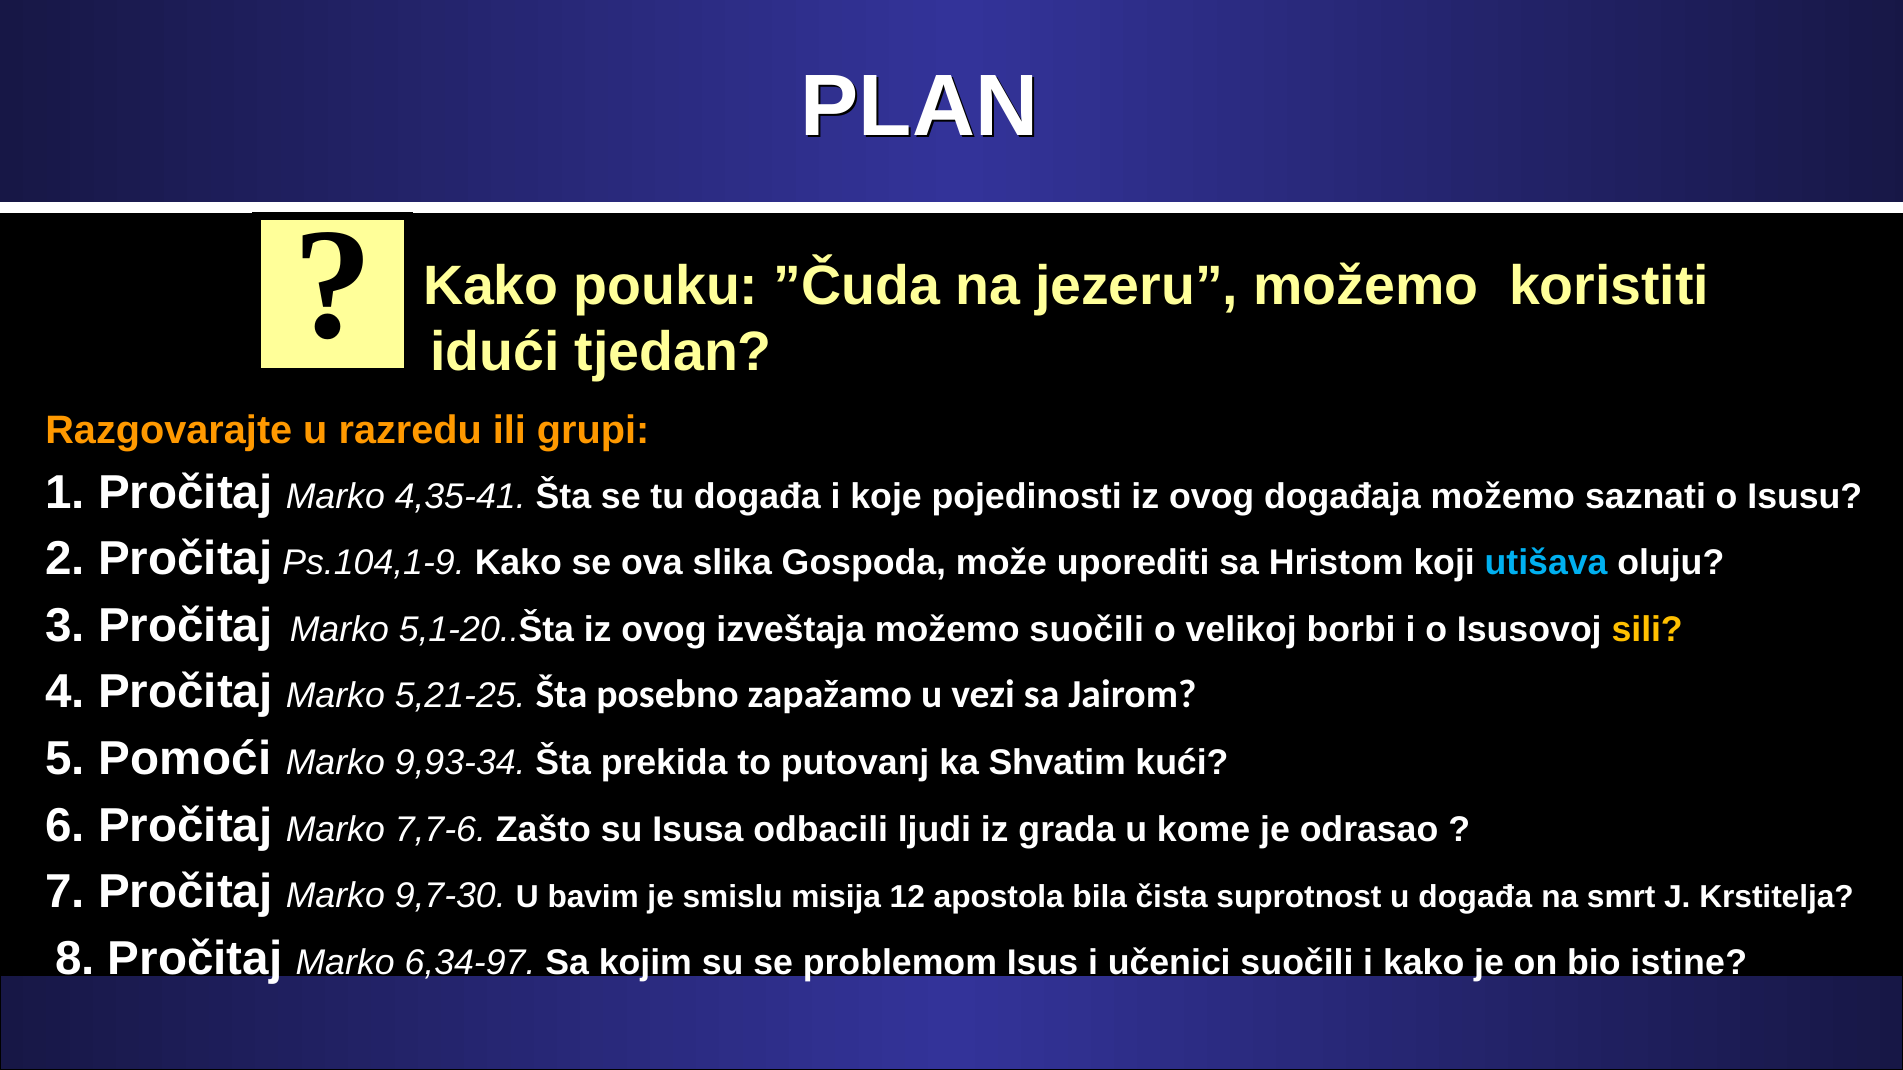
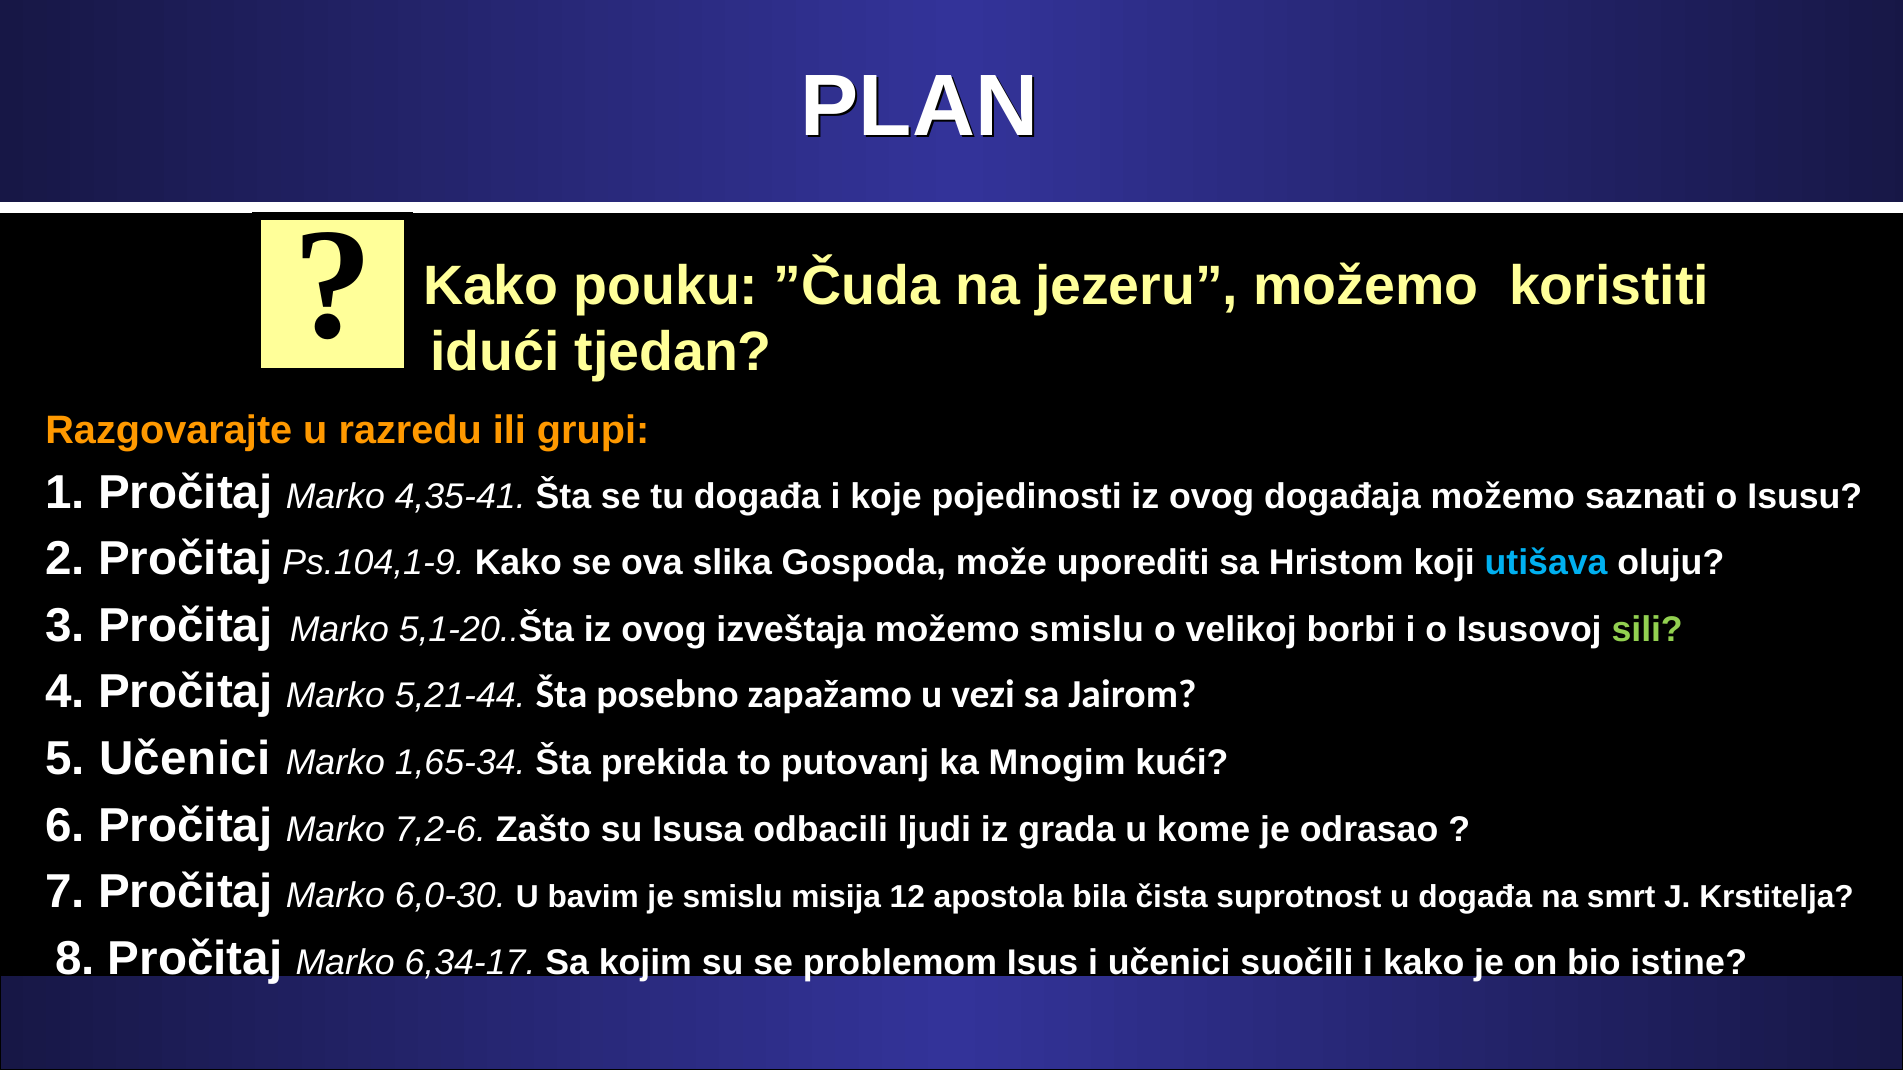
možemo suočili: suočili -> smislu
sili colour: yellow -> light green
5,21-25: 5,21-25 -> 5,21-44
5 Pomoći: Pomoći -> Učenici
9,93-34: 9,93-34 -> 1,65-34
Shvatim: Shvatim -> Mnogim
7,7-6: 7,7-6 -> 7,2-6
9,7-30: 9,7-30 -> 6,0-30
6,34-97: 6,34-97 -> 6,34-17
